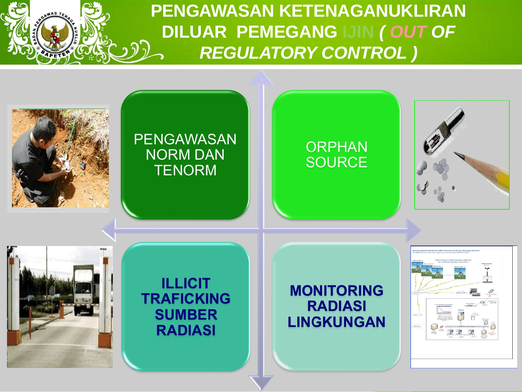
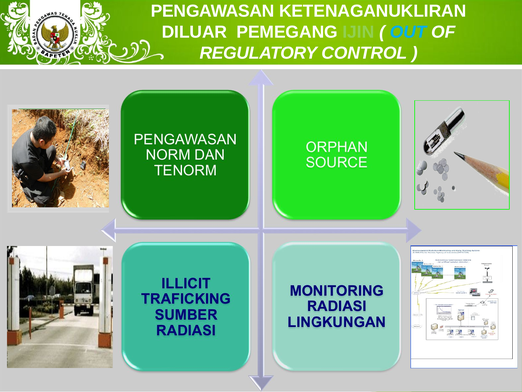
OUT colour: pink -> light blue
